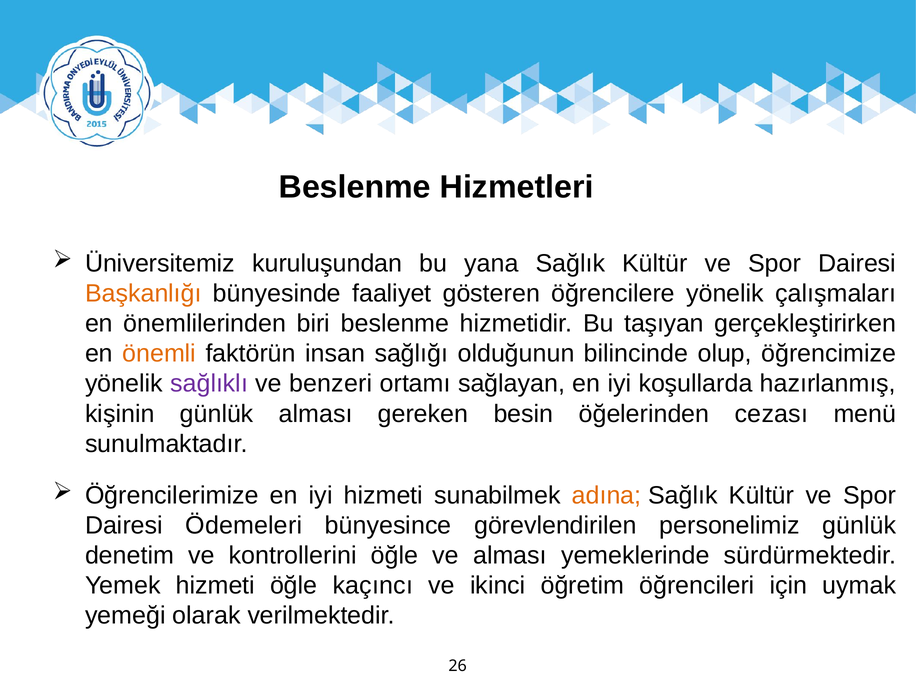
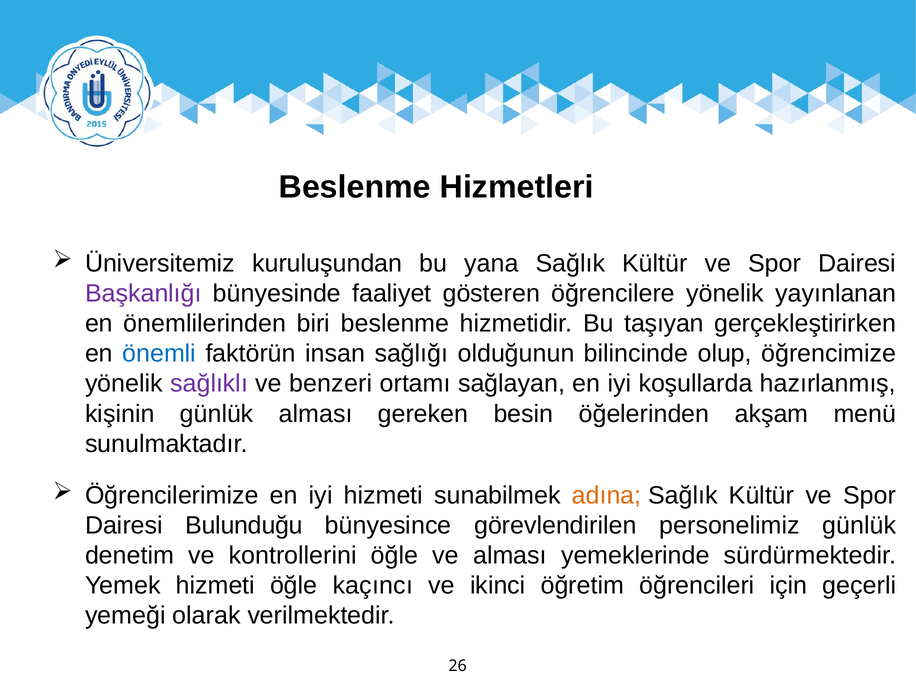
Başkanlığı colour: orange -> purple
çalışmaları: çalışmaları -> yayınlanan
önemli colour: orange -> blue
cezası: cezası -> akşam
Ödemeleri: Ödemeleri -> Bulunduğu
uymak: uymak -> geçerli
